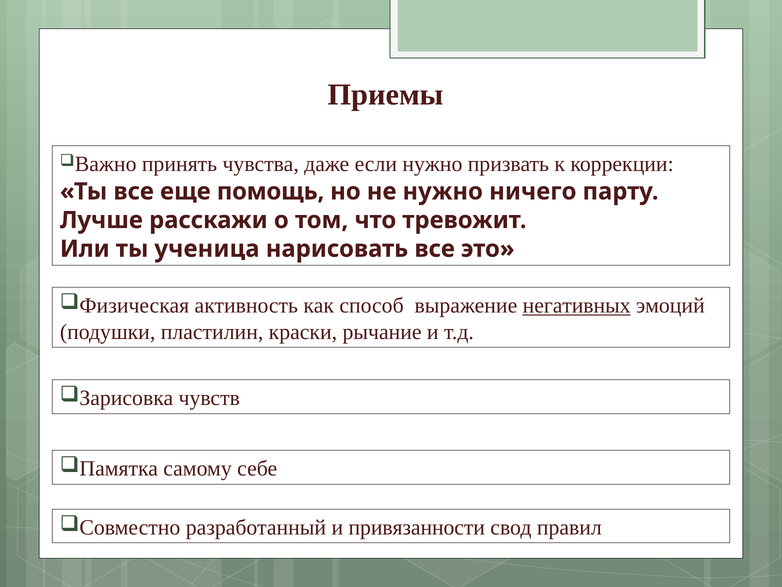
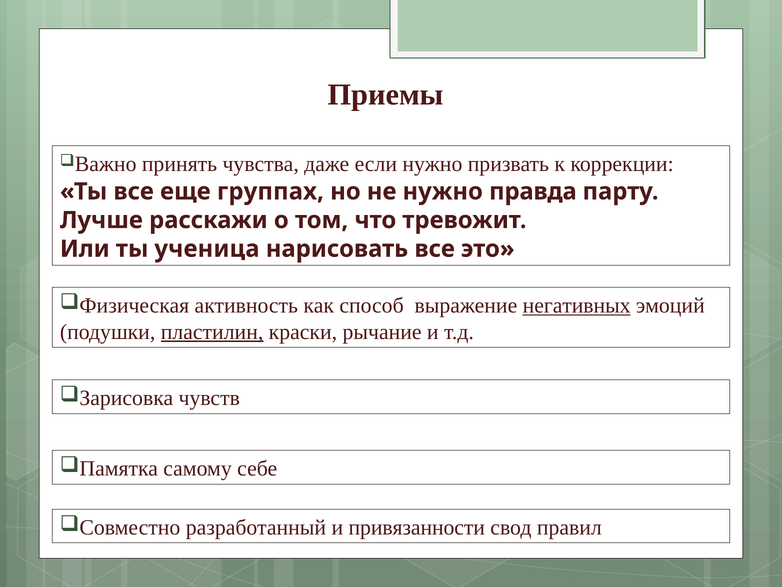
помощь: помощь -> группах
ничего: ничего -> правда
пластилин underline: none -> present
